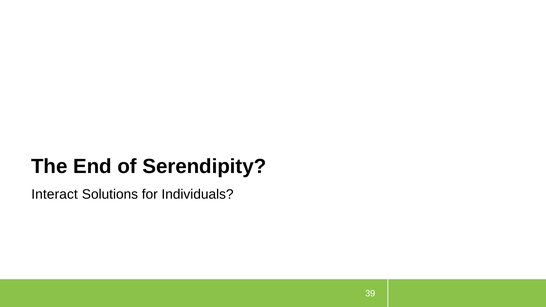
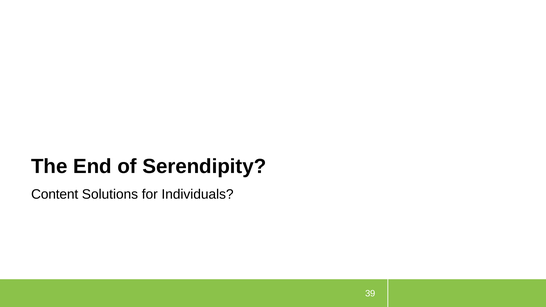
Interact: Interact -> Content
